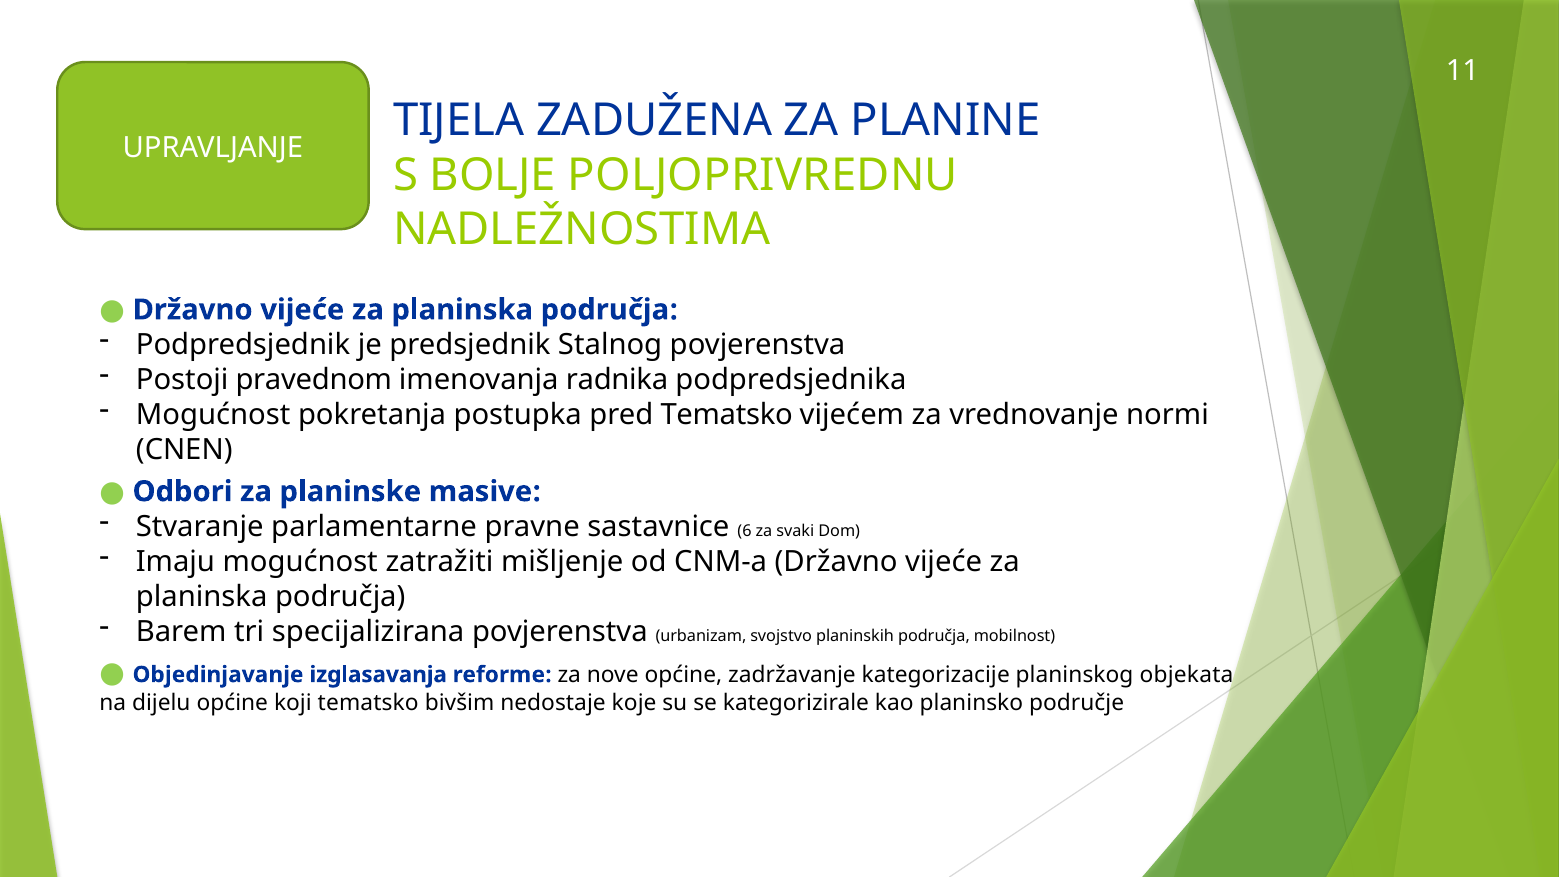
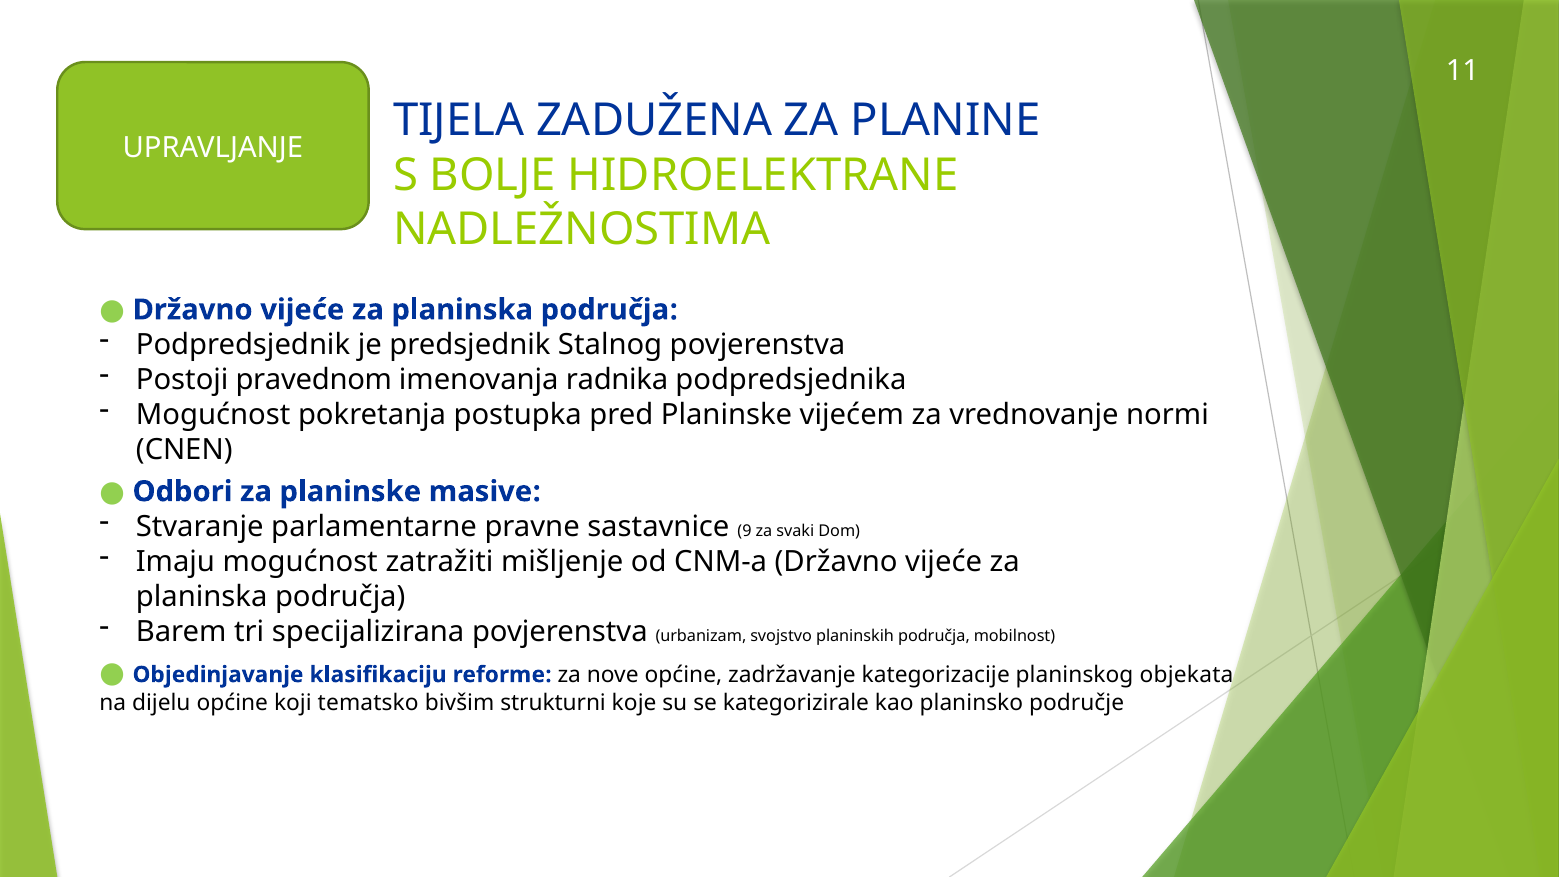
POLJOPRIVREDNU: POLJOPRIVREDNU -> HIDROELEKTRANE
pred Tematsko: Tematsko -> Planinske
6: 6 -> 9
izglasavanja: izglasavanja -> klasifikaciju
nedostaje: nedostaje -> strukturni
